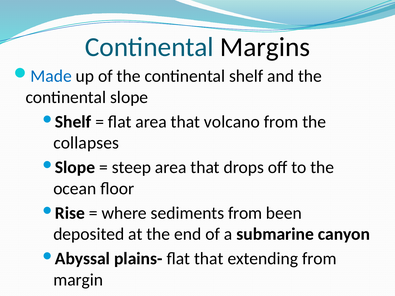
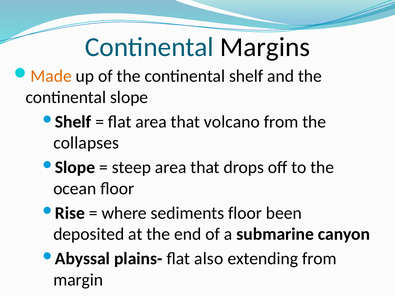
Made colour: blue -> orange
sediments from: from -> floor
flat that: that -> also
